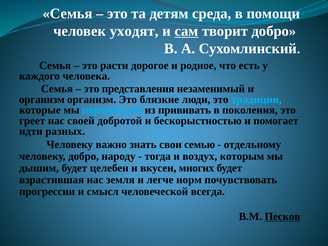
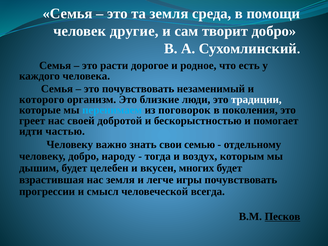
та детям: детям -> земля
уходят: уходят -> другие
сам underline: present -> none
это представления: представления -> почувствовать
организм at (42, 99): организм -> которого
традиции colour: light blue -> white
прививать: прививать -> поговорок
разных: разных -> частью
норм: норм -> игры
